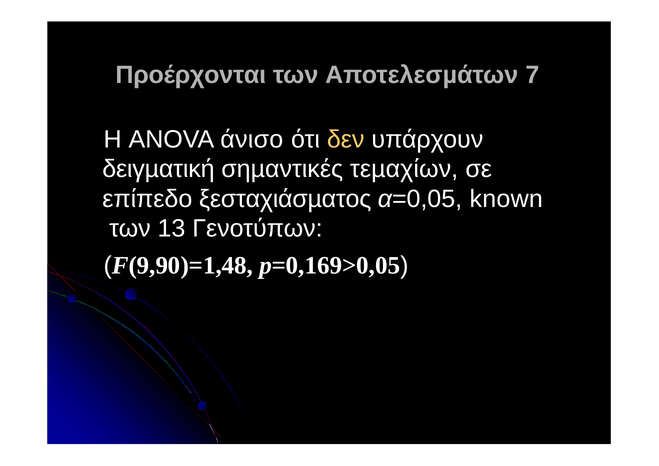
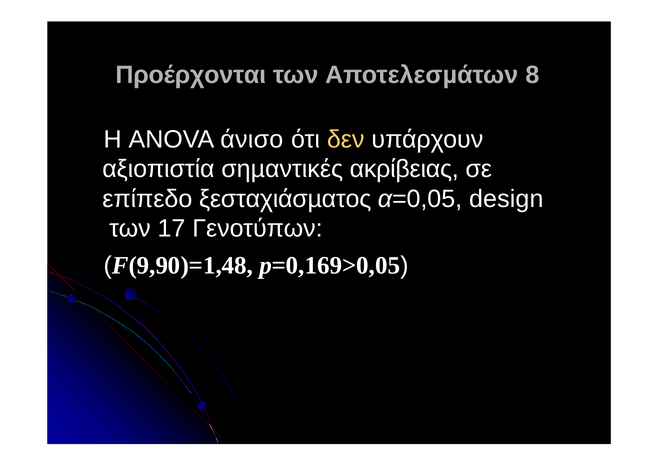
7: 7 -> 8
δειγµατική: δειγµατική -> αξιοπιστία
τεµαχίων: τεµαχίων -> ακρίβειας
known: known -> design
13: 13 -> 17
